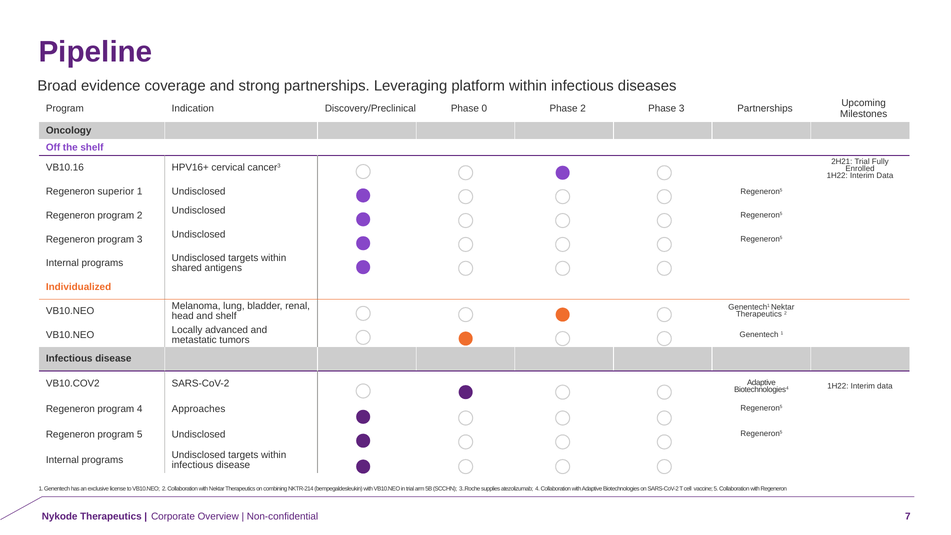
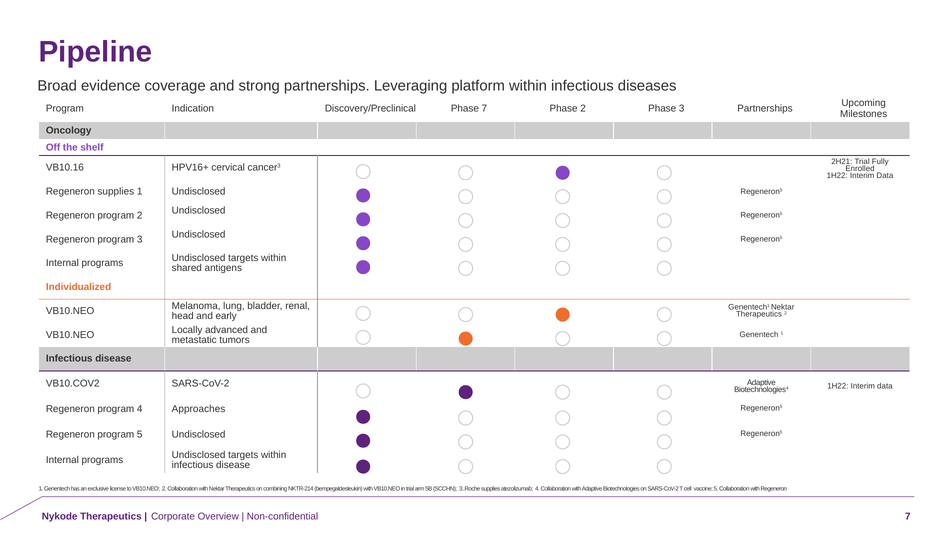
Phase 0: 0 -> 7
Regeneron superior: superior -> supplies
and shelf: shelf -> early
